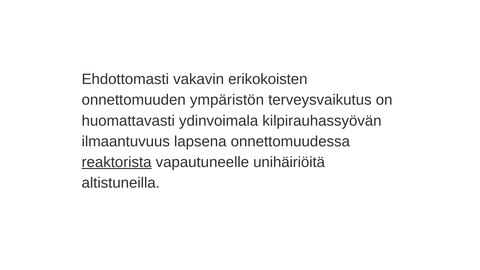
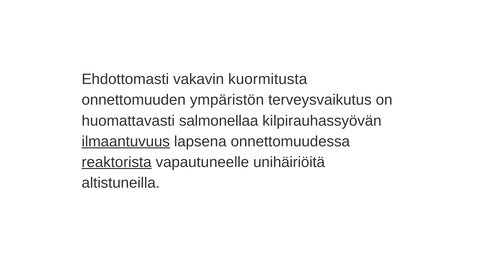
erikokoisten: erikokoisten -> kuormitusta
ydinvoimala: ydinvoimala -> salmonellaa
ilmaantuvuus underline: none -> present
